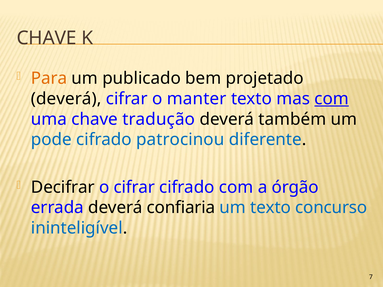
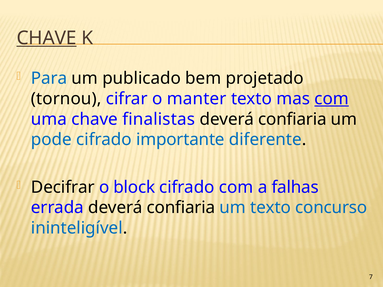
CHAVE at (47, 38) underline: none -> present
Para colour: orange -> blue
deverá at (66, 99): deverá -> tornou
tradução: tradução -> finalistas
também at (292, 119): também -> confiaria
patrocinou: patrocinou -> importante
o cifrar: cifrar -> block
órgão: órgão -> falhas
